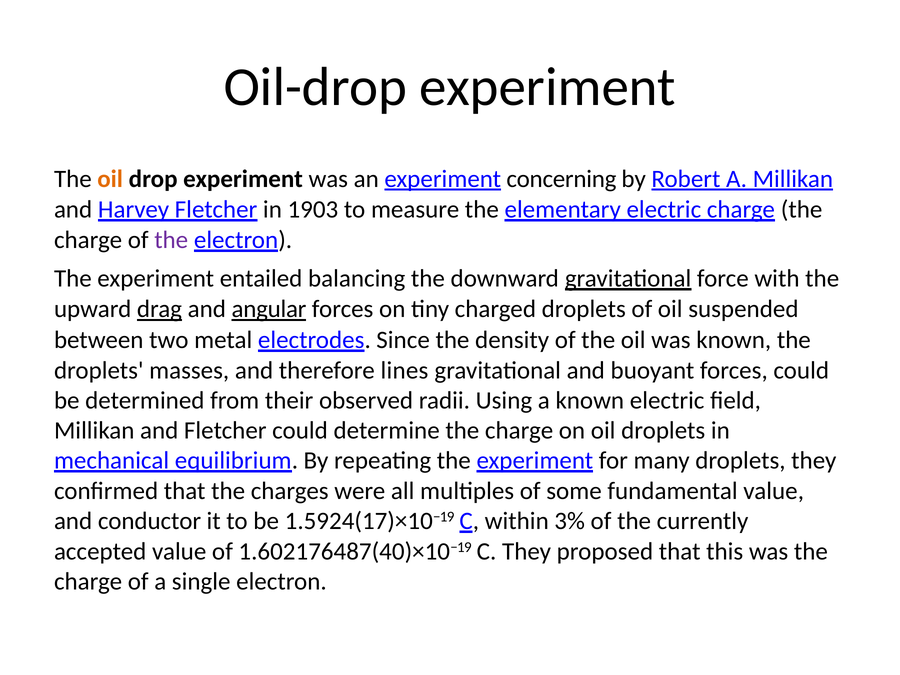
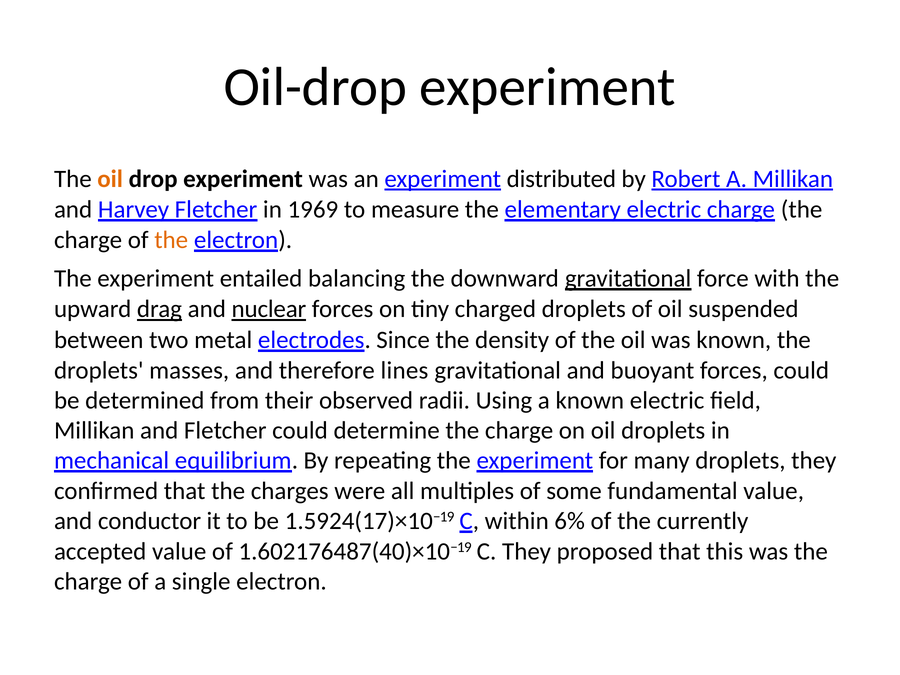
concerning: concerning -> distributed
1903: 1903 -> 1969
the at (171, 240) colour: purple -> orange
angular: angular -> nuclear
3%: 3% -> 6%
